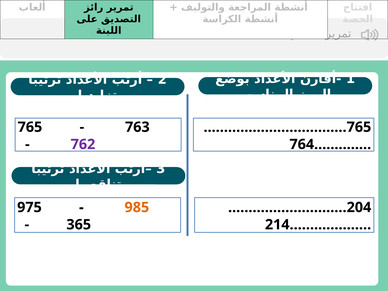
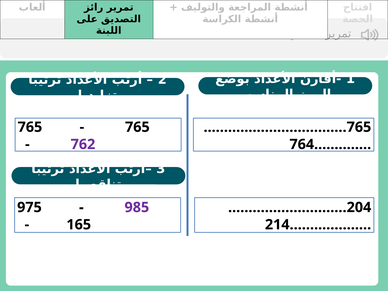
763 at (137, 127): 763 -> 765
985 colour: orange -> purple
365: 365 -> 165
